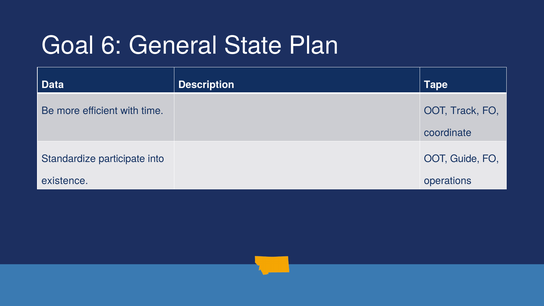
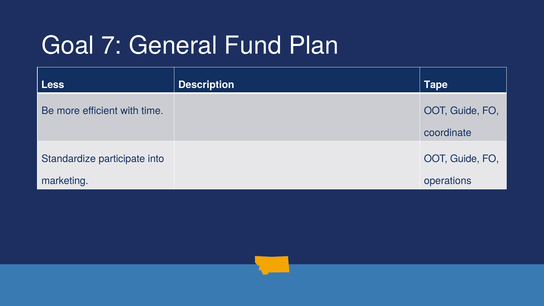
6: 6 -> 7
State: State -> Fund
Data: Data -> Less
time OOT Track: Track -> Guide
existence: existence -> marketing
